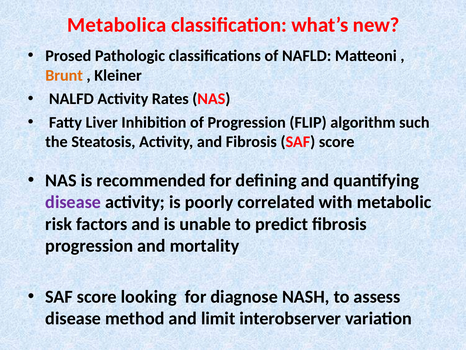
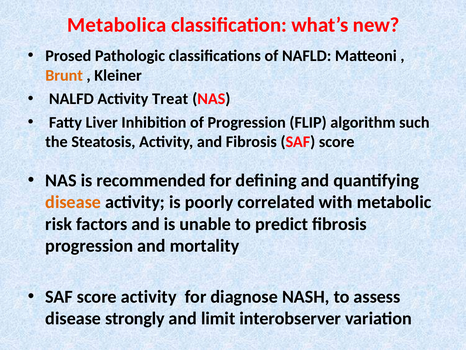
Rates: Rates -> Treat
disease at (73, 202) colour: purple -> orange
score looking: looking -> activity
method: method -> strongly
